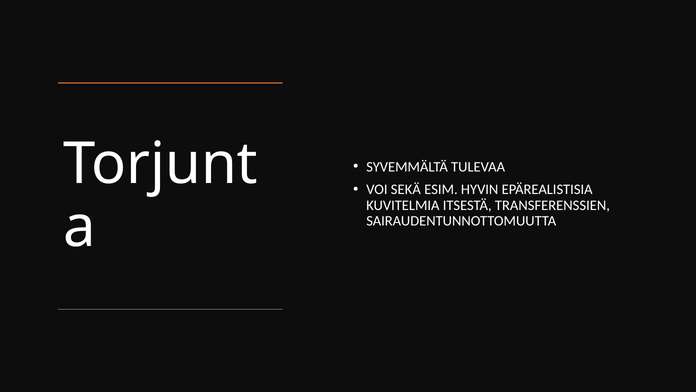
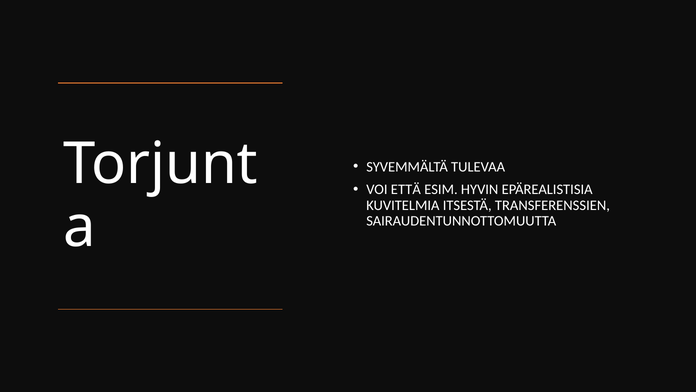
SEKÄ: SEKÄ -> ETTÄ
